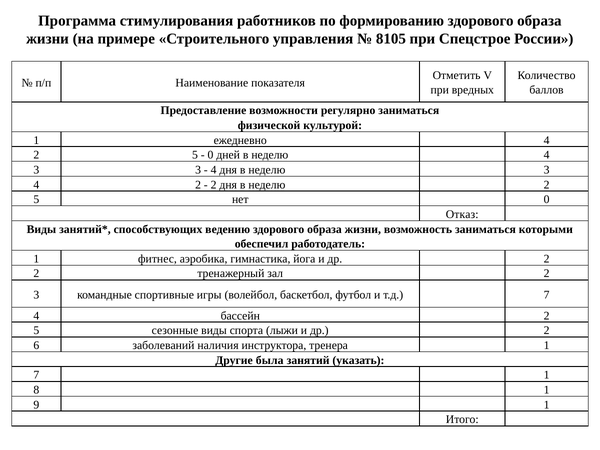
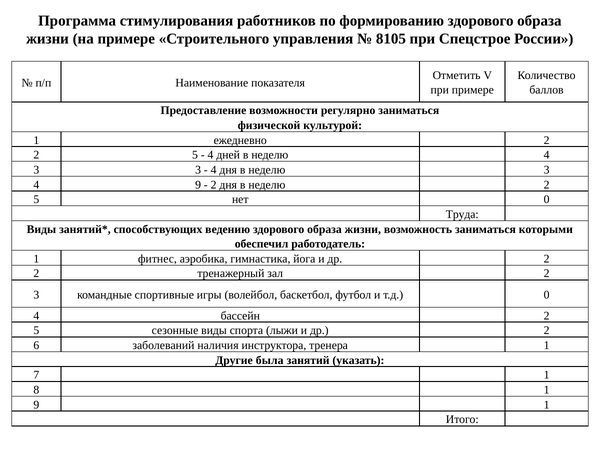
при вредных: вредных -> примере
ежедневно 4: 4 -> 2
0 at (210, 155): 0 -> 4
2 at (198, 185): 2 -> 9
Отказ: Отказ -> Труда
т.д 7: 7 -> 0
